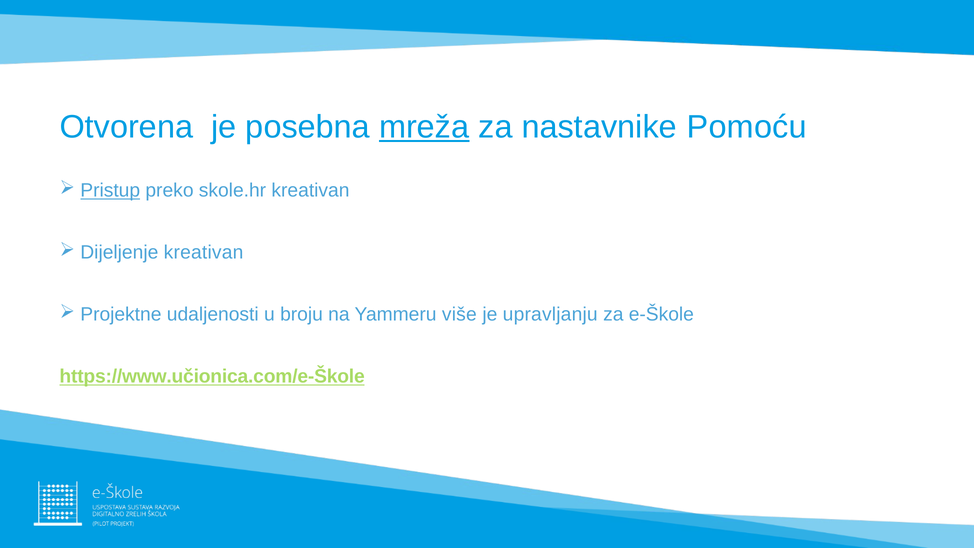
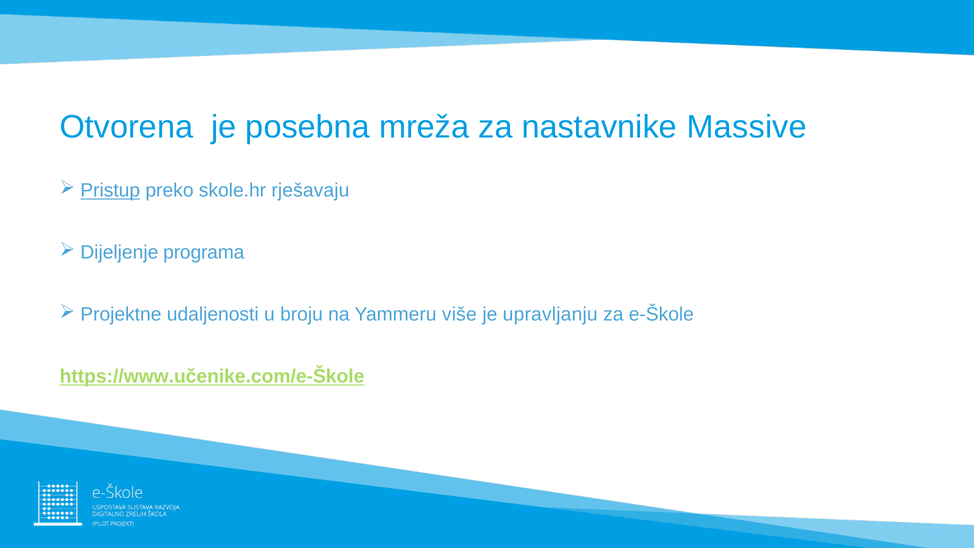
mreža underline: present -> none
Pomoću: Pomoću -> Massive
skole.hr kreativan: kreativan -> rješavaju
Dijeljenje kreativan: kreativan -> programa
https://www.učionica.com/e-Škole: https://www.učionica.com/e-Škole -> https://www.učenike.com/e-Škole
